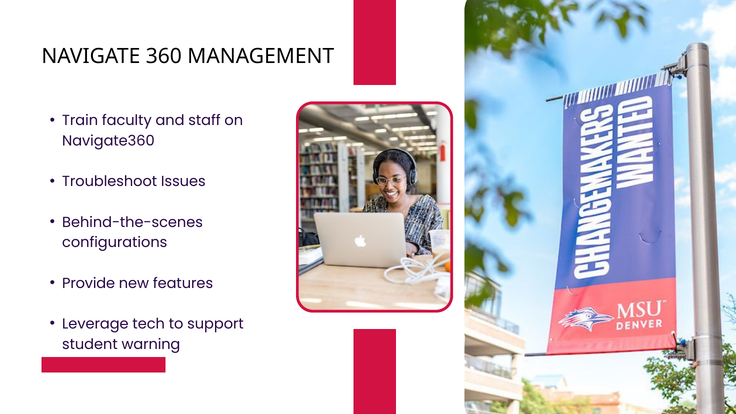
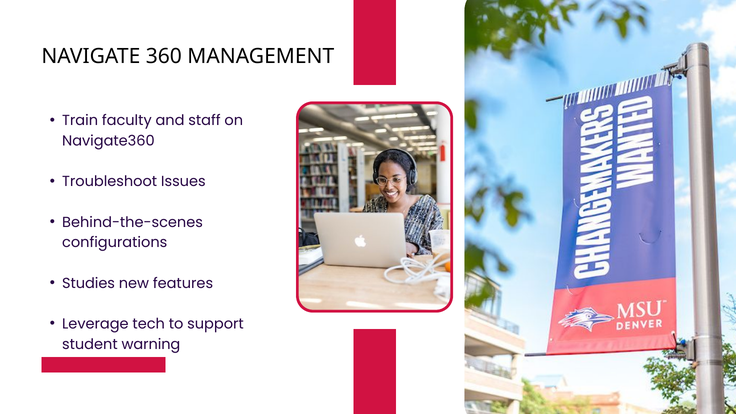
Provide: Provide -> Studies
